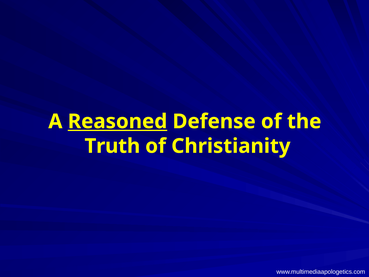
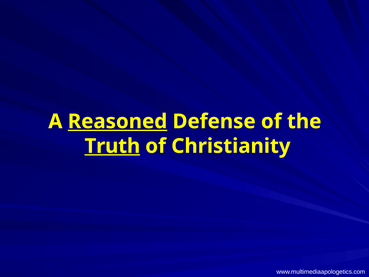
Truth underline: none -> present
